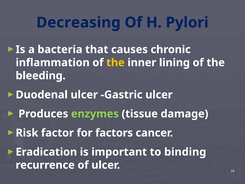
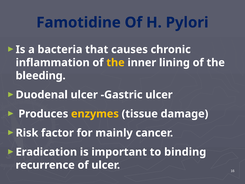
Decreasing: Decreasing -> Famotidine
enzymes colour: light green -> yellow
factors: factors -> mainly
